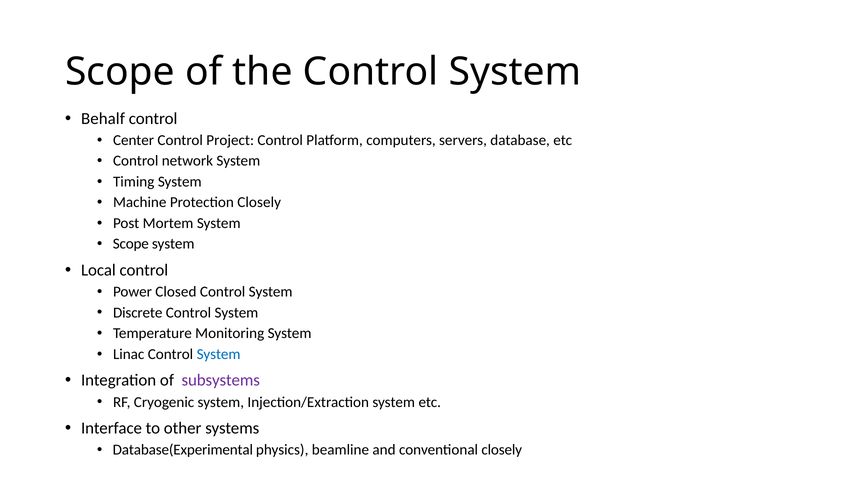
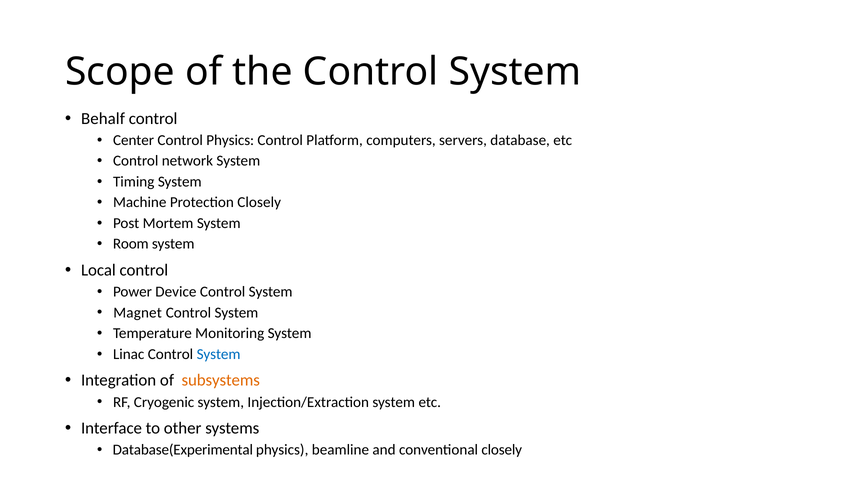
Control Project: Project -> Physics
Scope at (131, 244): Scope -> Room
Closed: Closed -> Device
Discrete: Discrete -> Magnet
subsystems colour: purple -> orange
